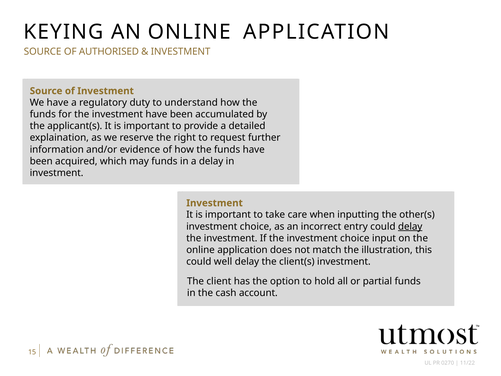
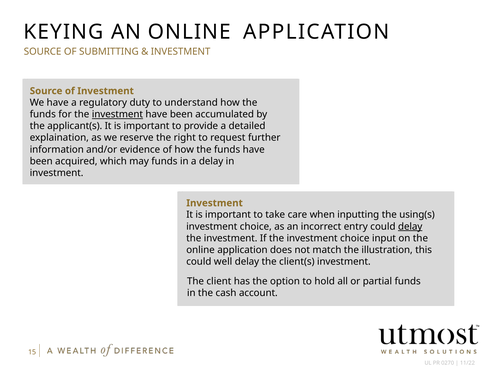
AUTHORISED: AUTHORISED -> SUBMITTING
investment at (117, 114) underline: none -> present
other(s: other(s -> using(s
